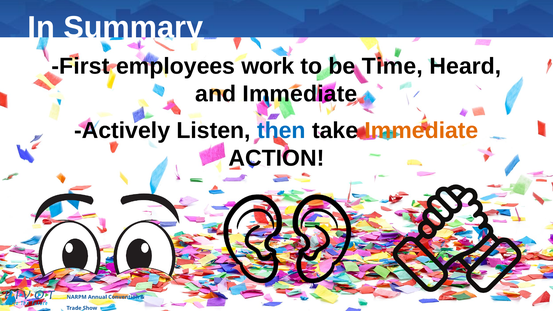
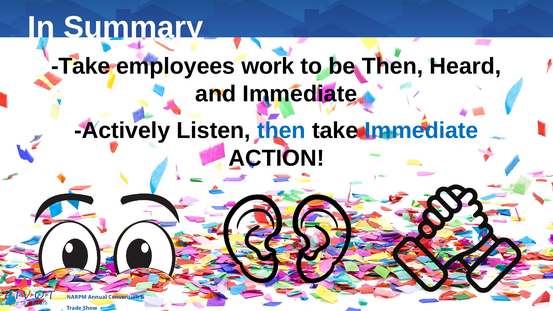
First at (80, 66): First -> Take
be Time: Time -> Then
Immediate at (421, 131) colour: orange -> blue
